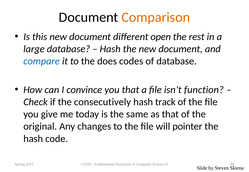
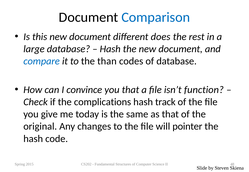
Comparison colour: orange -> blue
open: open -> does
does: does -> than
consecutively: consecutively -> complications
